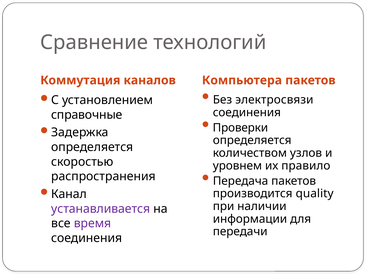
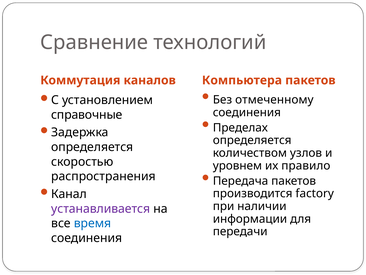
электросвязи: электросвязи -> отмеченному
Проверки: Проверки -> Пределах
quality: quality -> factory
время colour: purple -> blue
